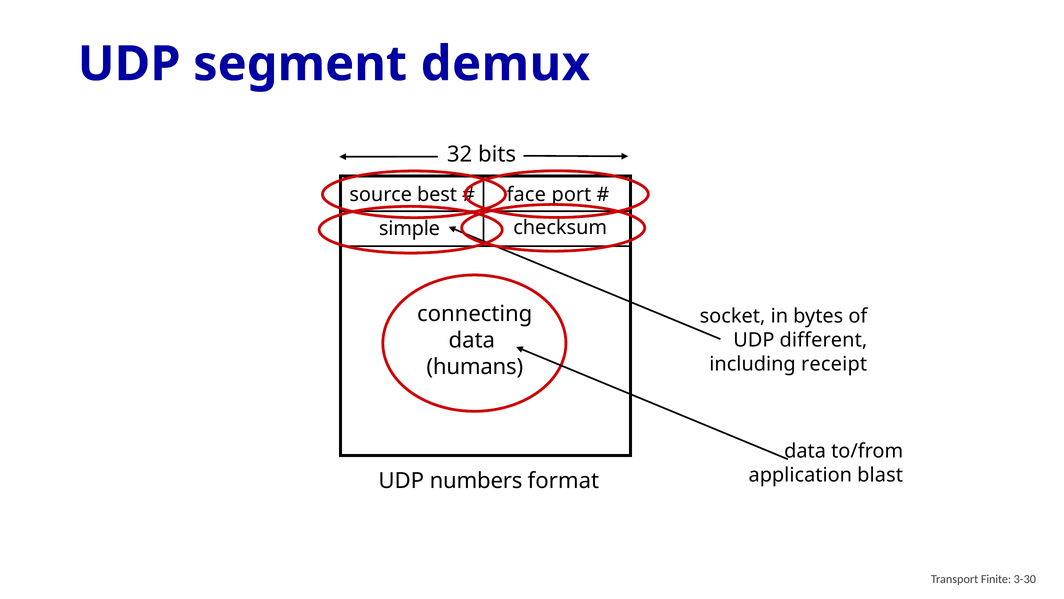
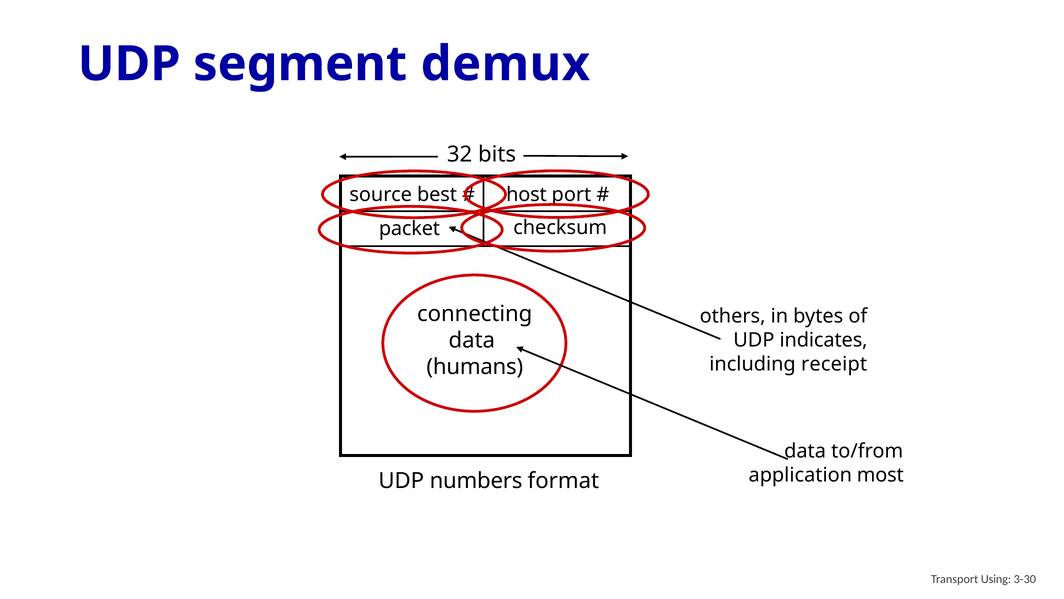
face: face -> host
simple: simple -> packet
socket: socket -> others
different: different -> indicates
blast: blast -> most
Finite: Finite -> Using
